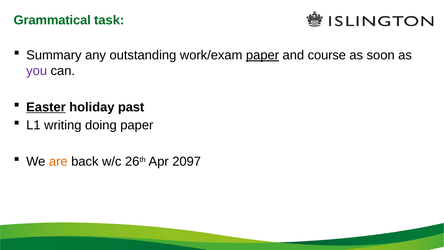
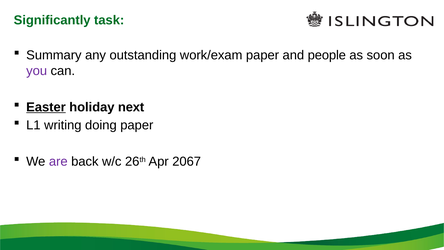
Grammatical: Grammatical -> Significantly
paper at (263, 55) underline: present -> none
course: course -> people
past: past -> next
are colour: orange -> purple
2097: 2097 -> 2067
